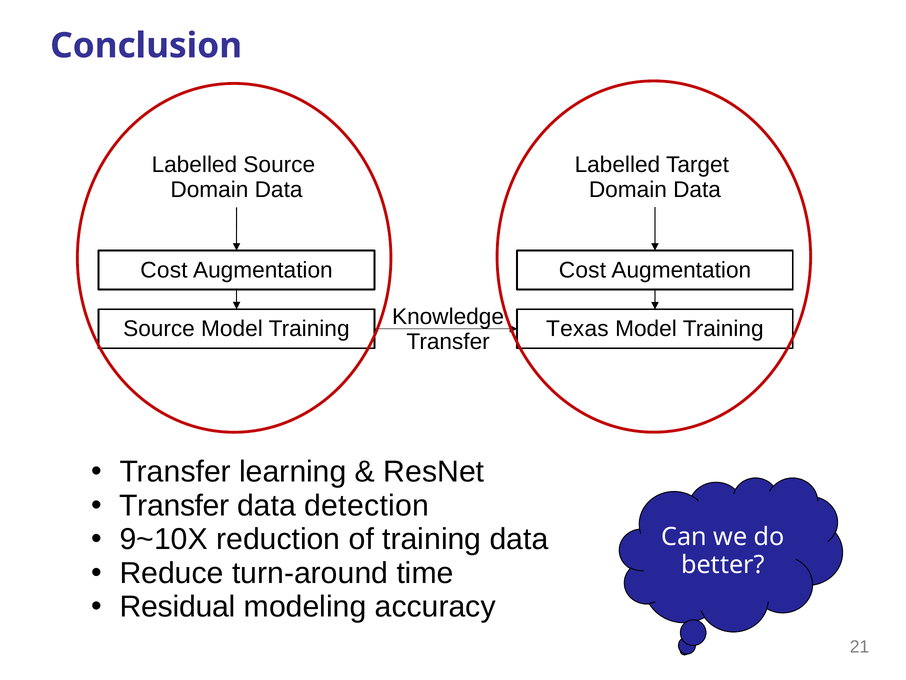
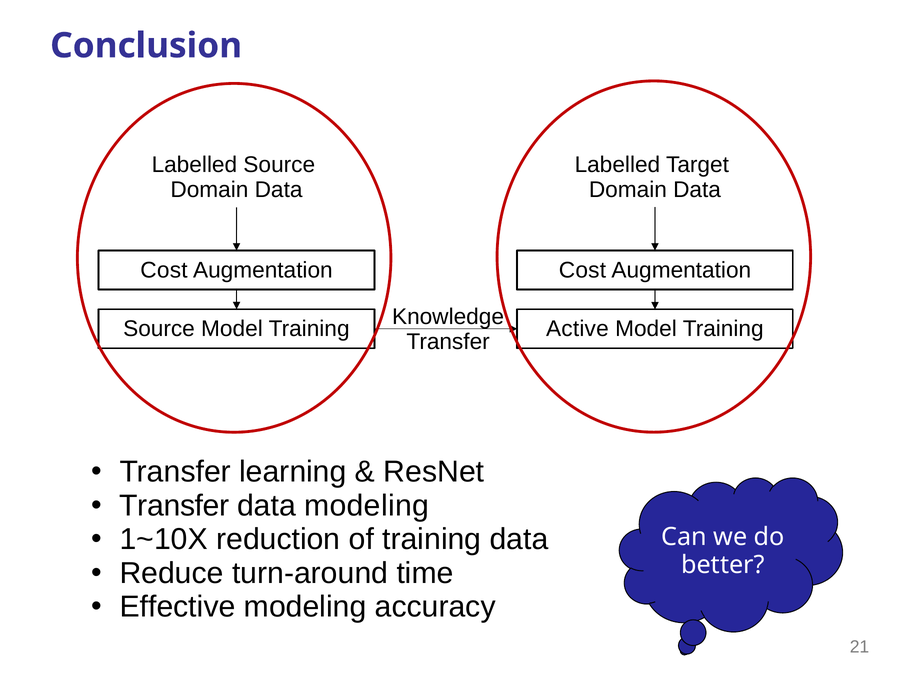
Texas: Texas -> Active
data detection: detection -> modeling
9~10X: 9~10X -> 1~10X
Residual: Residual -> Effective
